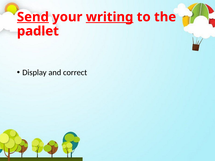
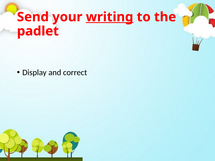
Send underline: present -> none
